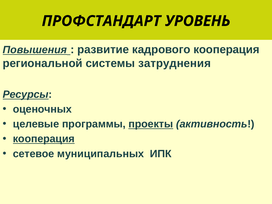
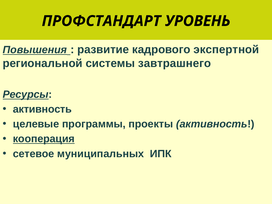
кадрового кооперация: кооперация -> экспертной
затруднения: затруднения -> завтрашнего
оценочных at (42, 109): оценочных -> активность
проекты underline: present -> none
